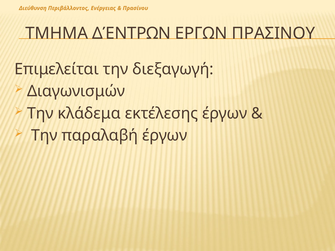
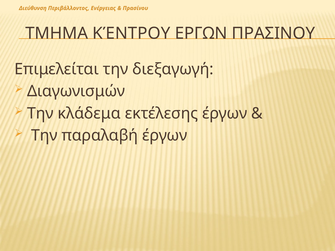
ΔΈΝΤΡΩΝ: ΔΈΝΤΡΩΝ -> ΚΈΝΤΡΟΥ
